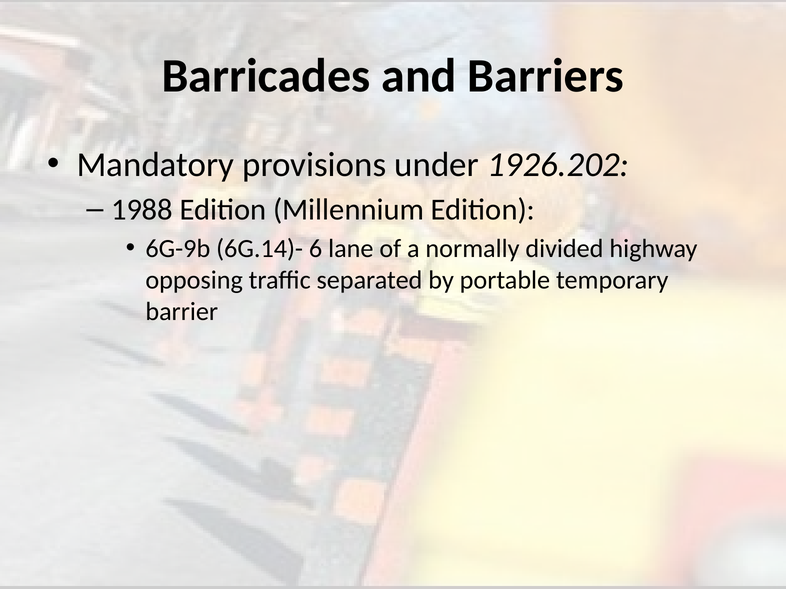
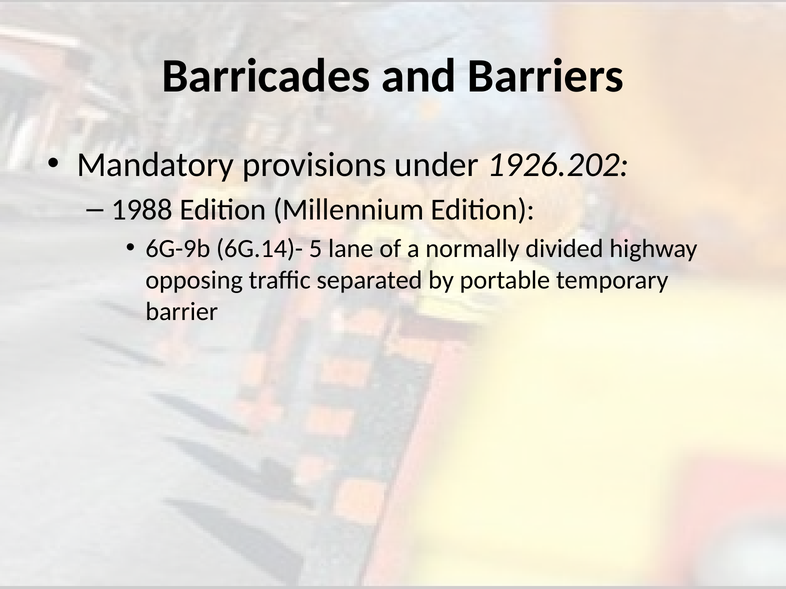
6: 6 -> 5
